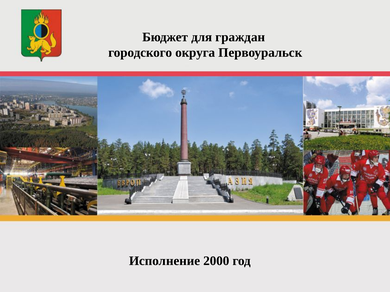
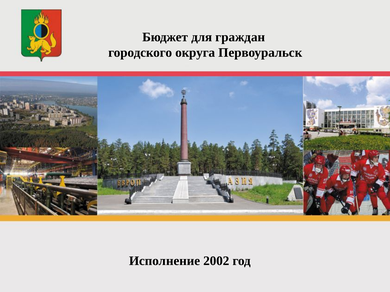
2000: 2000 -> 2002
